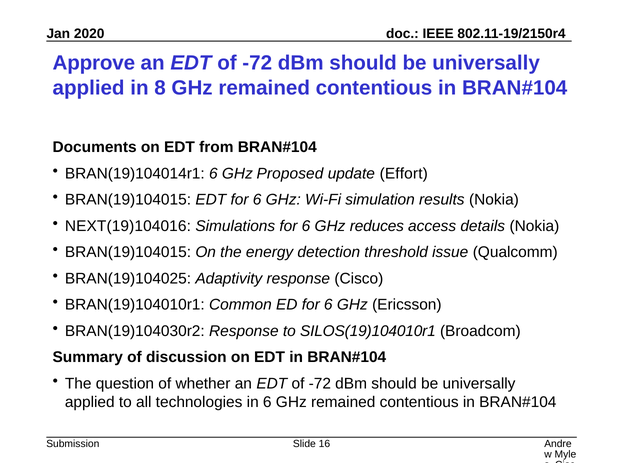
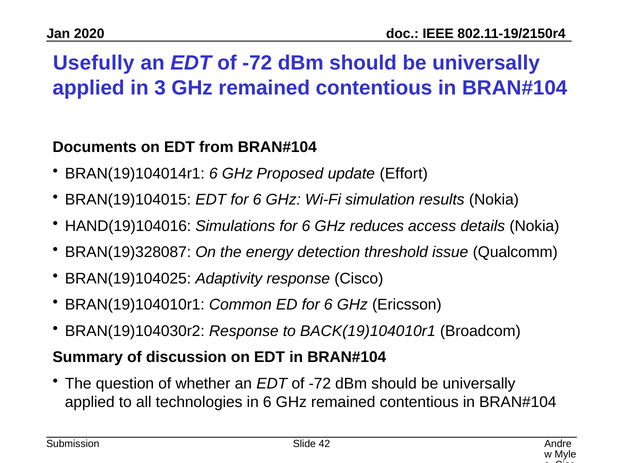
Approve: Approve -> Usefully
8: 8 -> 3
NEXT(19)104016: NEXT(19)104016 -> HAND(19)104016
BRAN(19)104015 at (128, 252): BRAN(19)104015 -> BRAN(19)328087
SILOS(19)104010r1: SILOS(19)104010r1 -> BACK(19)104010r1
16: 16 -> 42
